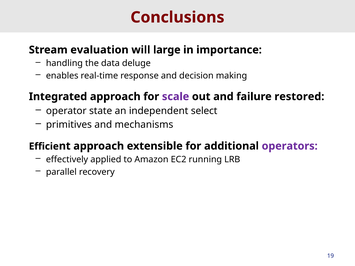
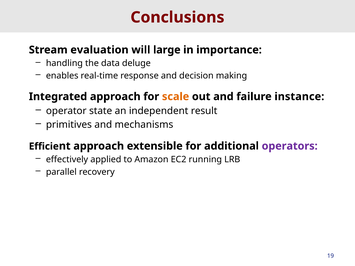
scale colour: purple -> orange
restored: restored -> instance
select: select -> result
